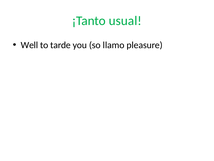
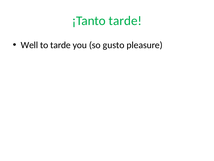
¡Tanto usual: usual -> tarde
llamo: llamo -> gusto
